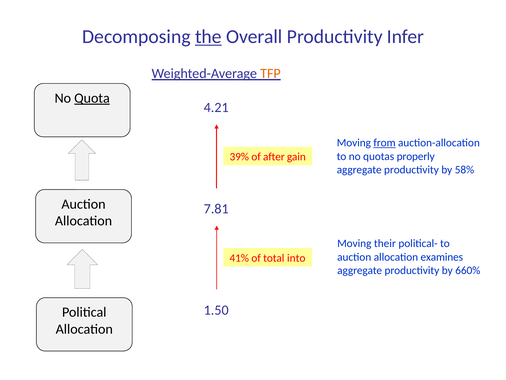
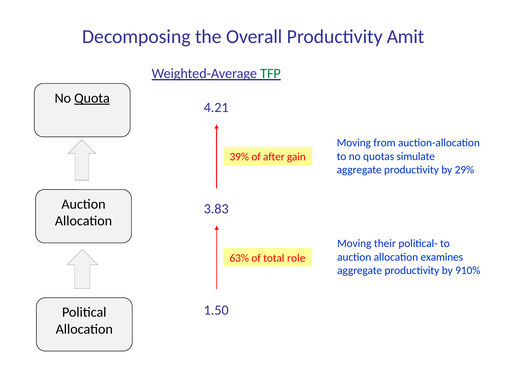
the underline: present -> none
Infer: Infer -> Amit
TFP colour: orange -> green
from underline: present -> none
properly: properly -> simulate
58%: 58% -> 29%
7.81: 7.81 -> 3.83
41%: 41% -> 63%
into: into -> role
660%: 660% -> 910%
